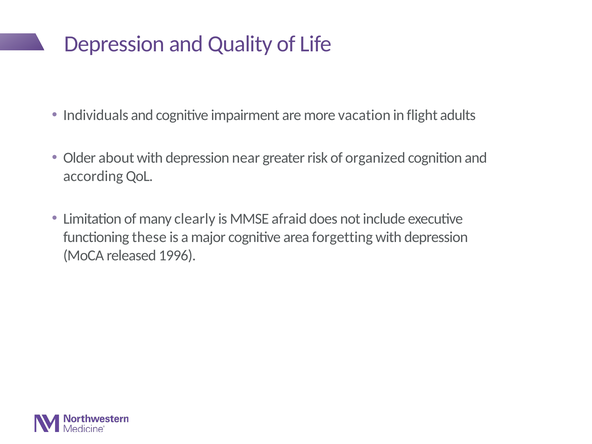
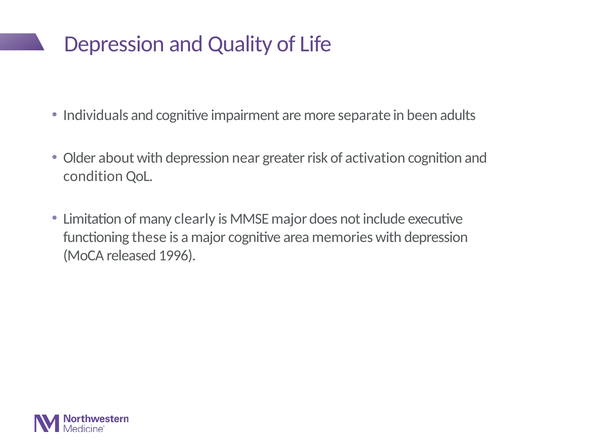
vacation: vacation -> separate
flight: flight -> been
organized: organized -> activation
according: according -> condition
MMSE afraid: afraid -> major
forgetting: forgetting -> memories
